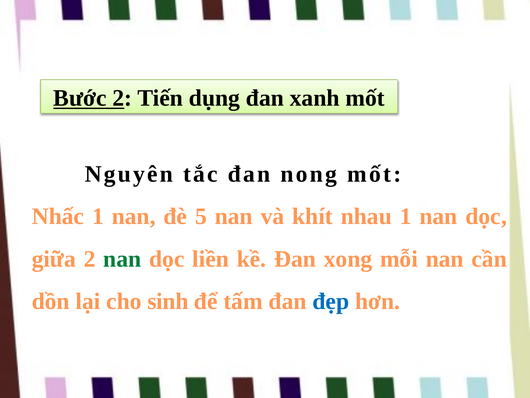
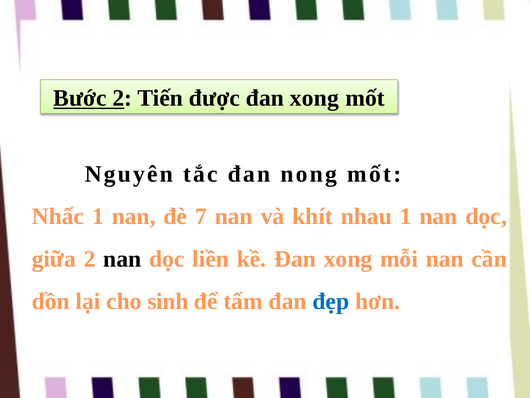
dụng: dụng -> được
xanh at (315, 98): xanh -> xong
5: 5 -> 7
nan at (122, 259) colour: green -> black
